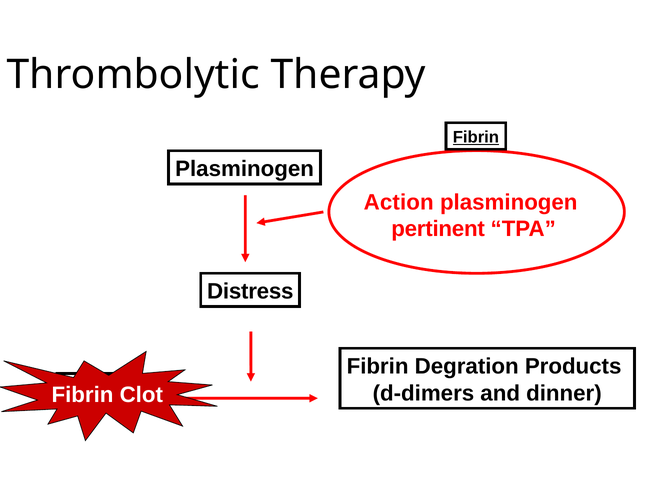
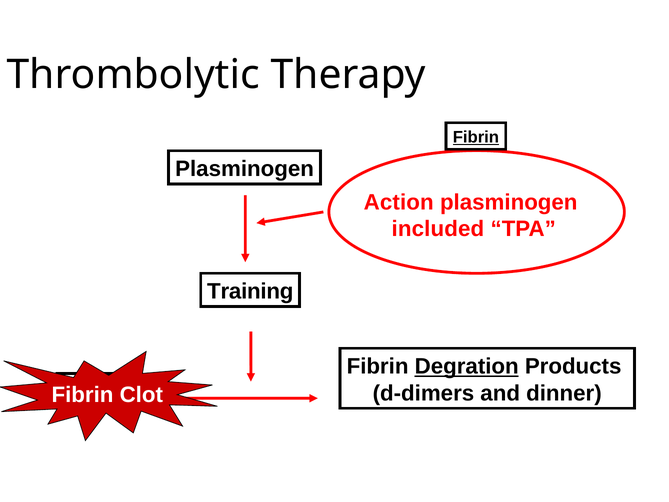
pertinent: pertinent -> included
Distress: Distress -> Training
Degration underline: none -> present
